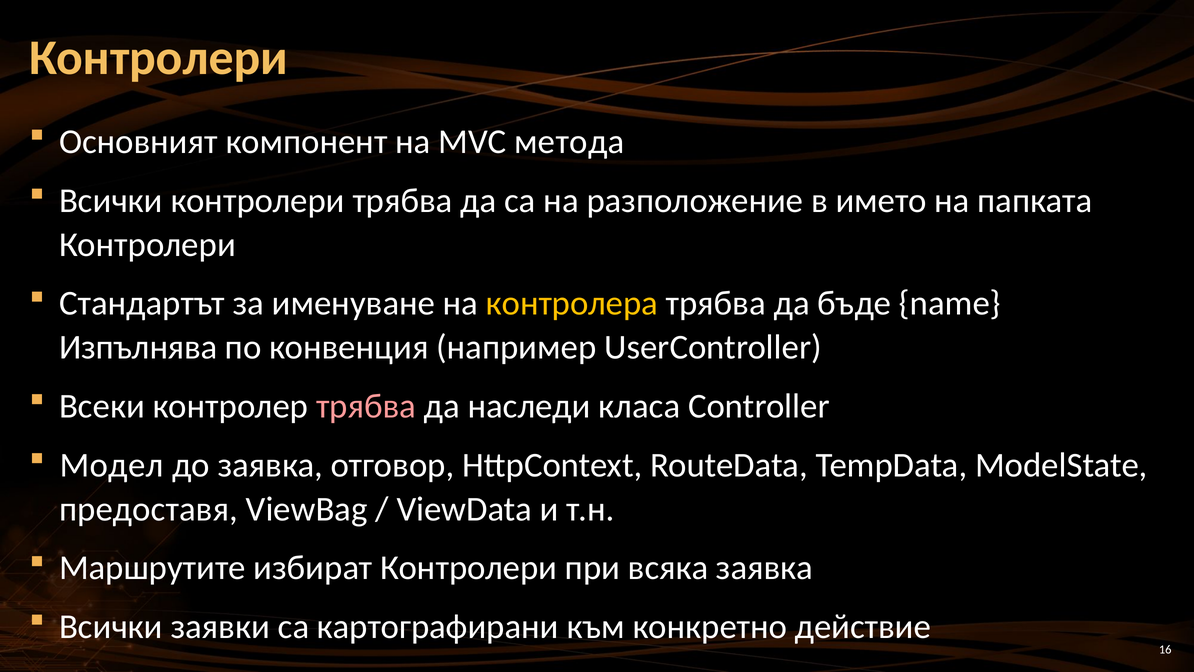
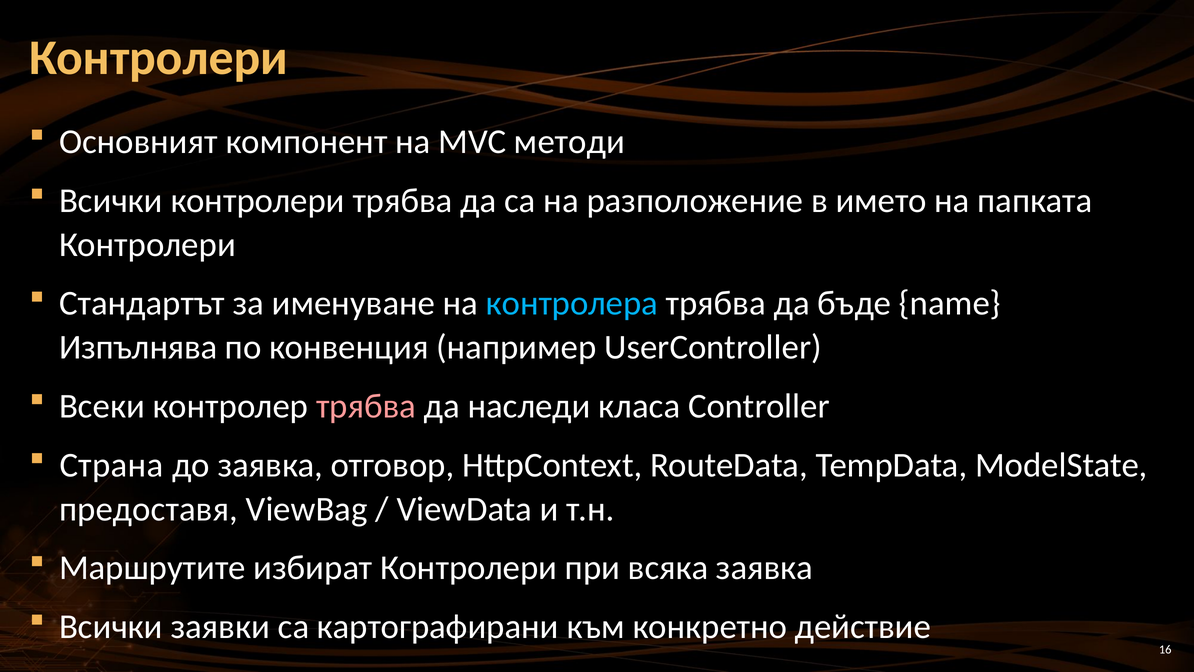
метода: метода -> методи
контролера colour: yellow -> light blue
Модел: Модел -> Страна
